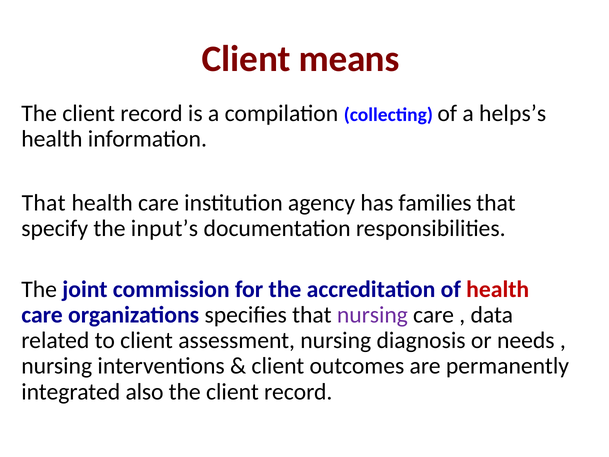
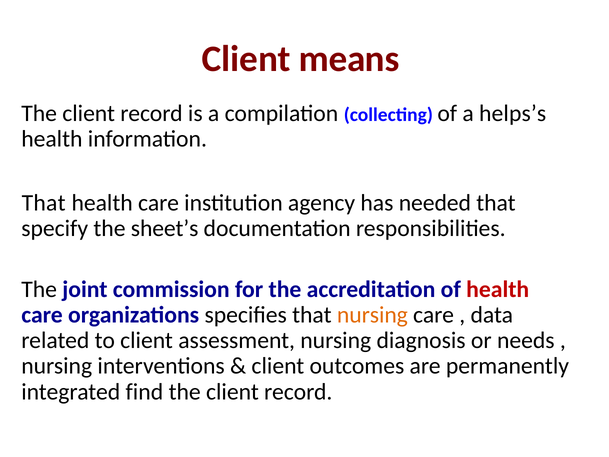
families: families -> needed
input’s: input’s -> sheet’s
nursing at (372, 315) colour: purple -> orange
also: also -> find
